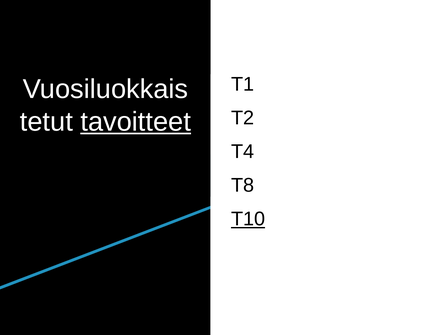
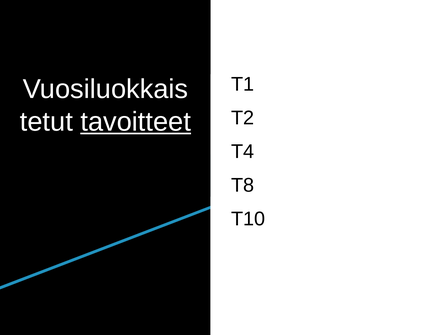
T10 underline: present -> none
